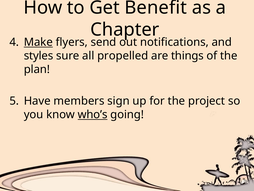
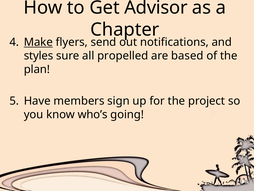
Benefit: Benefit -> Advisor
things: things -> based
who’s underline: present -> none
